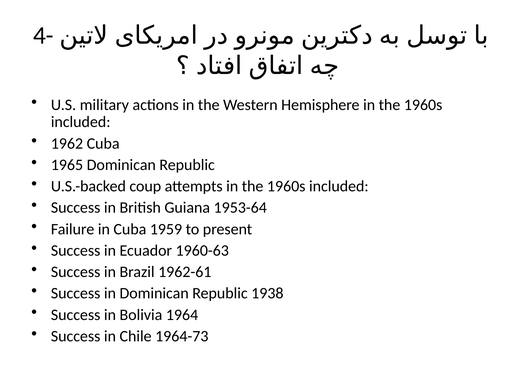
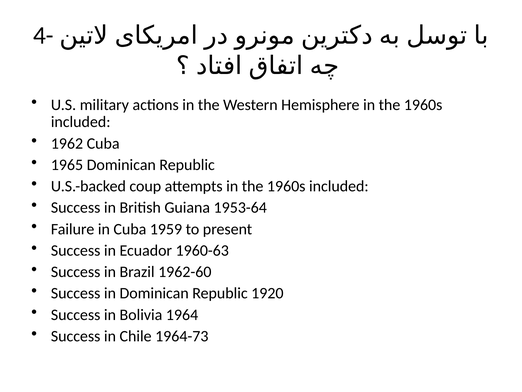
1962-61: 1962-61 -> 1962-60
1938: 1938 -> 1920
